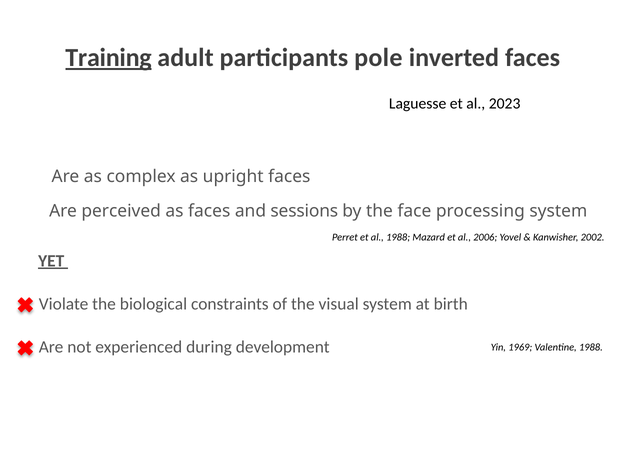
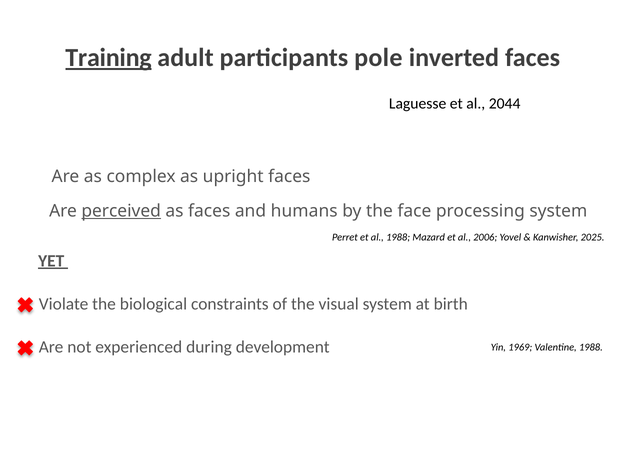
2023: 2023 -> 2044
perceived underline: none -> present
sessions: sessions -> humans
2002: 2002 -> 2025
